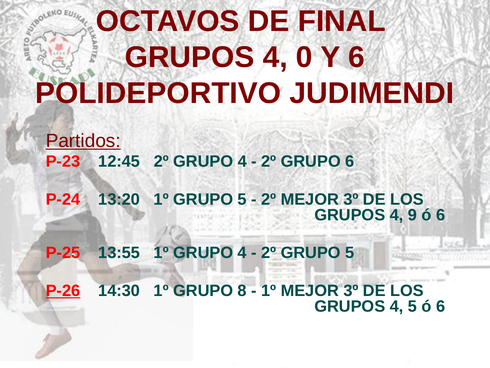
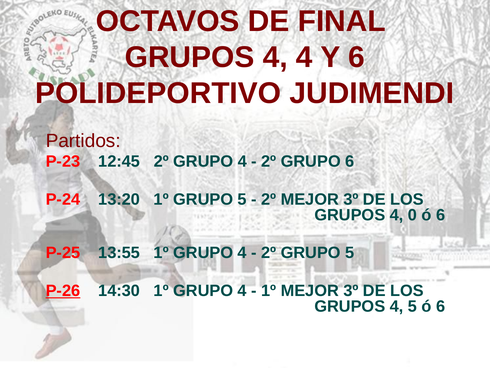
4 0: 0 -> 4
Partidos underline: present -> none
9: 9 -> 0
14:30 1º GRUPO 8: 8 -> 4
